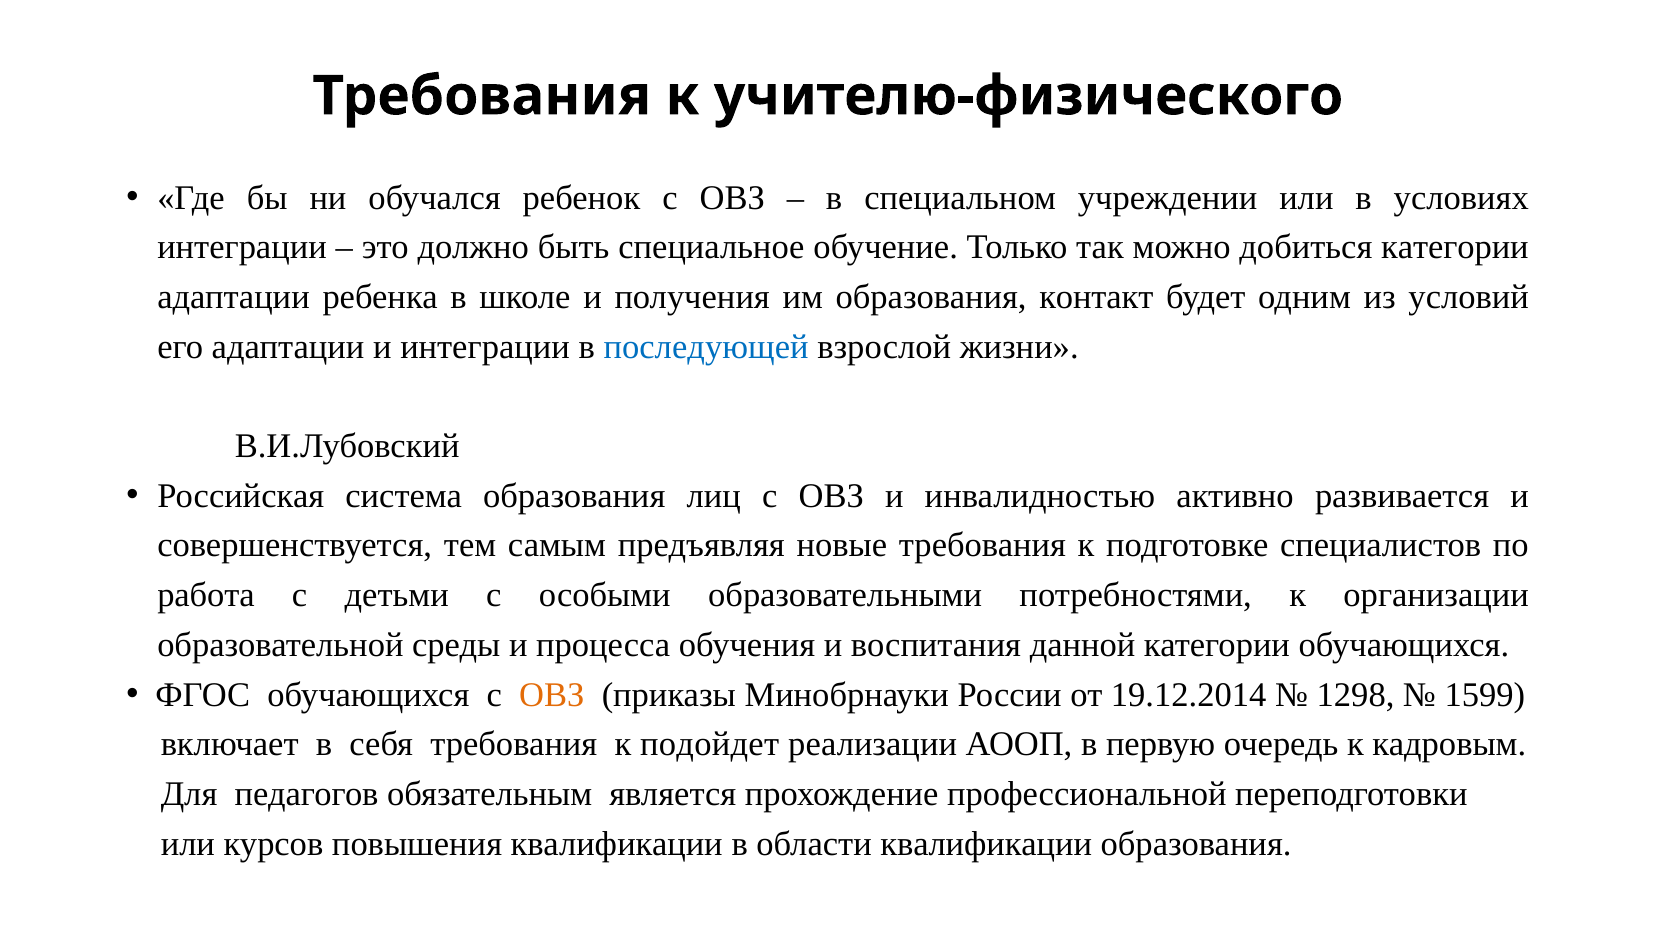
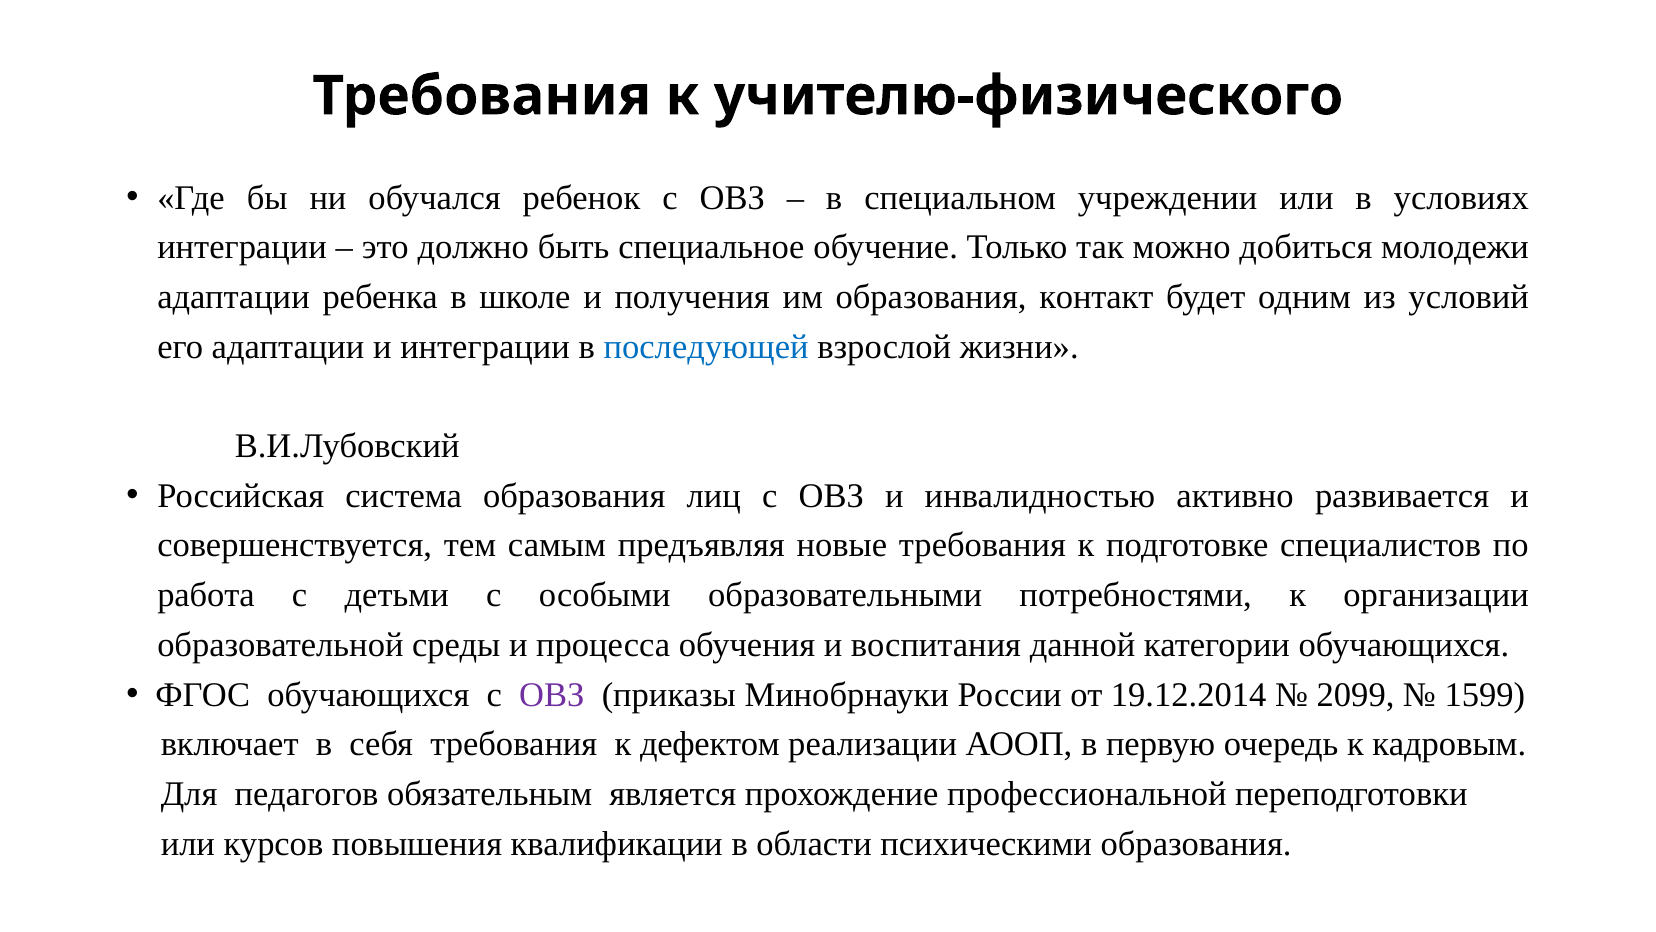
добиться категории: категории -> молодежи
ОВЗ at (552, 694) colour: orange -> purple
1298: 1298 -> 2099
подойдет: подойдет -> дефектом
области квалификации: квалификации -> психическими
